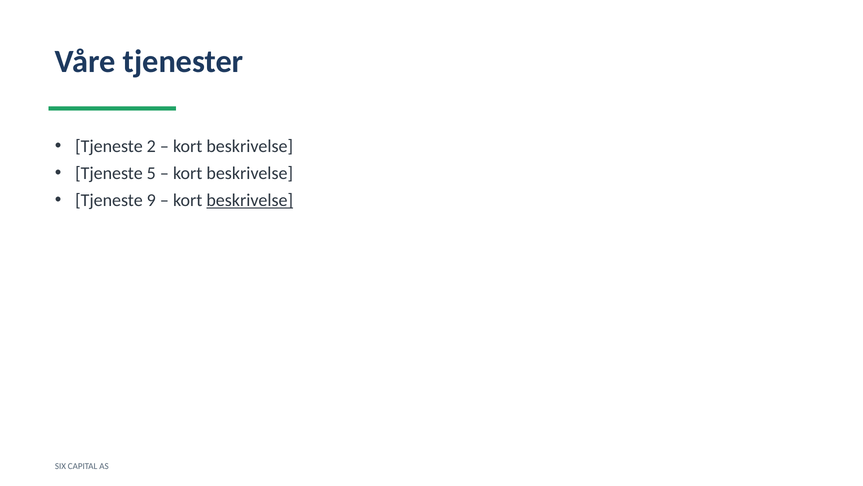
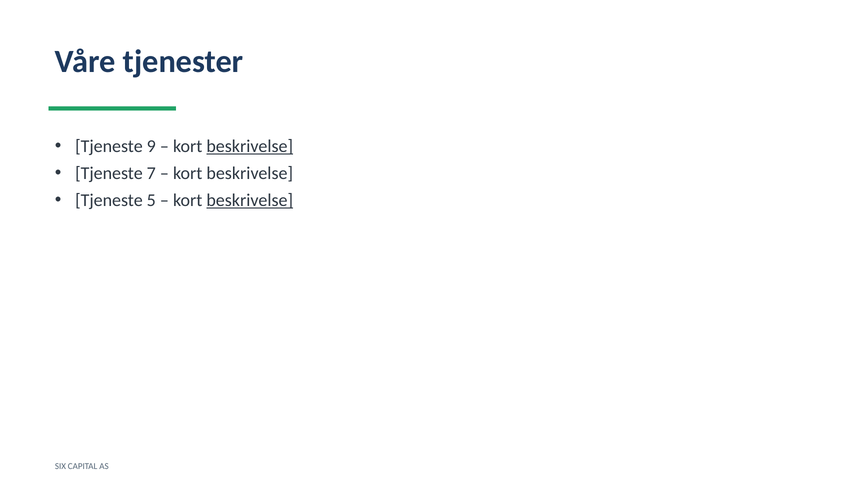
2: 2 -> 9
beskrivelse at (250, 146) underline: none -> present
5: 5 -> 7
9: 9 -> 5
